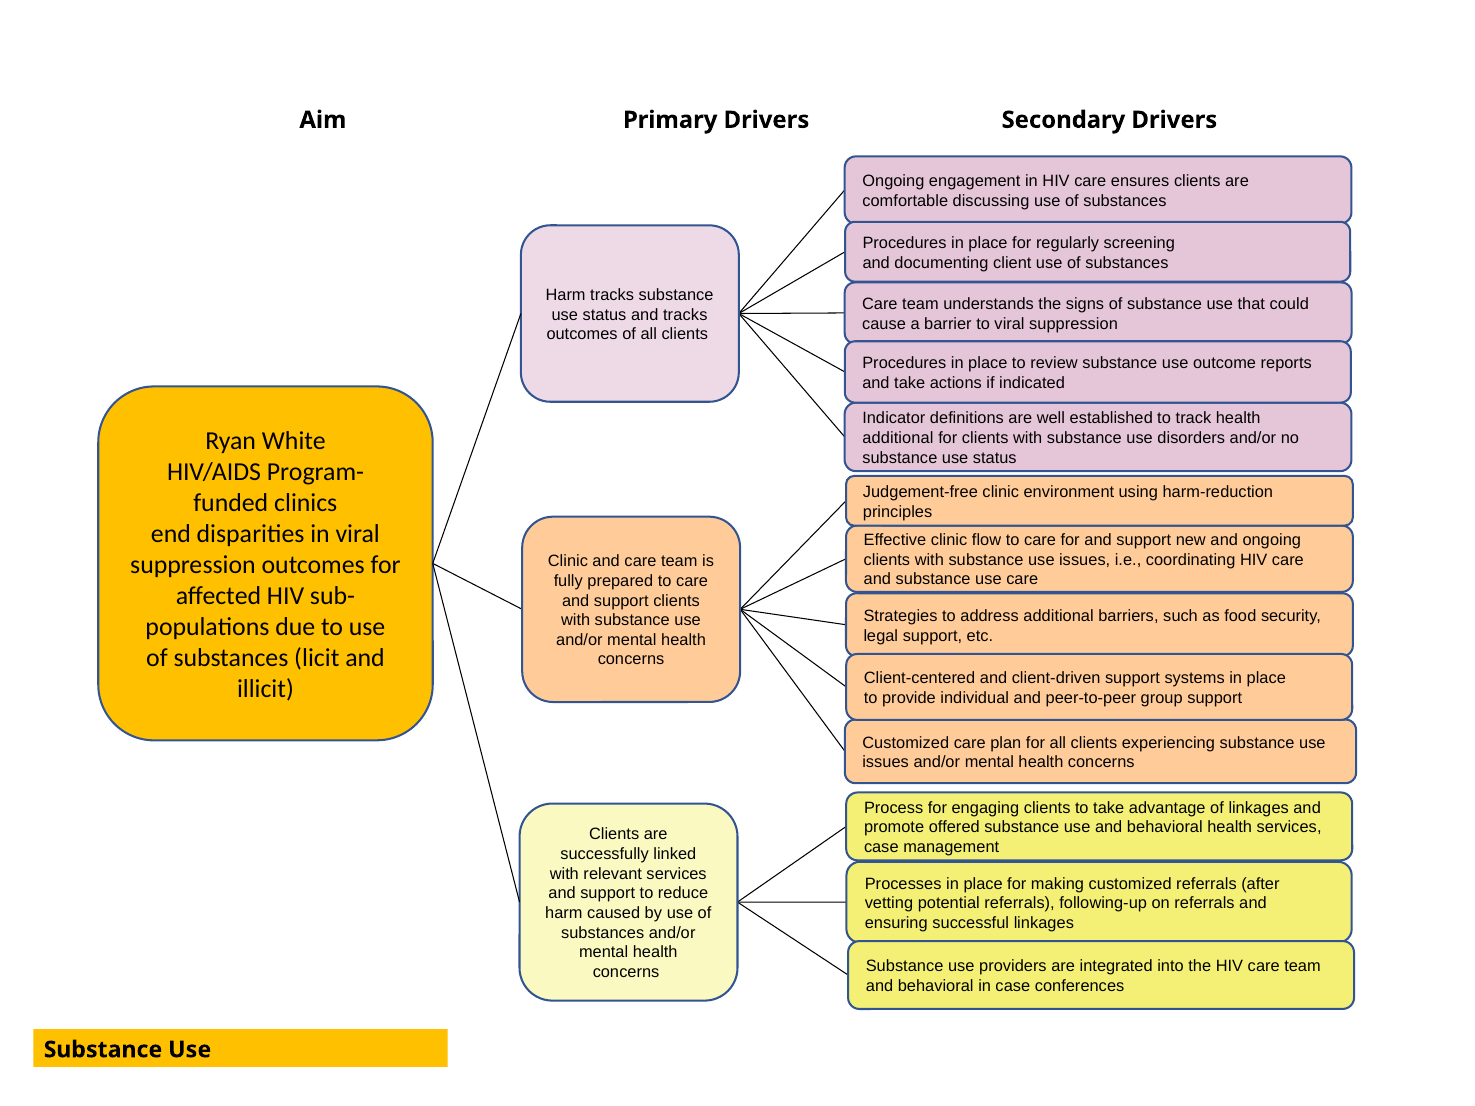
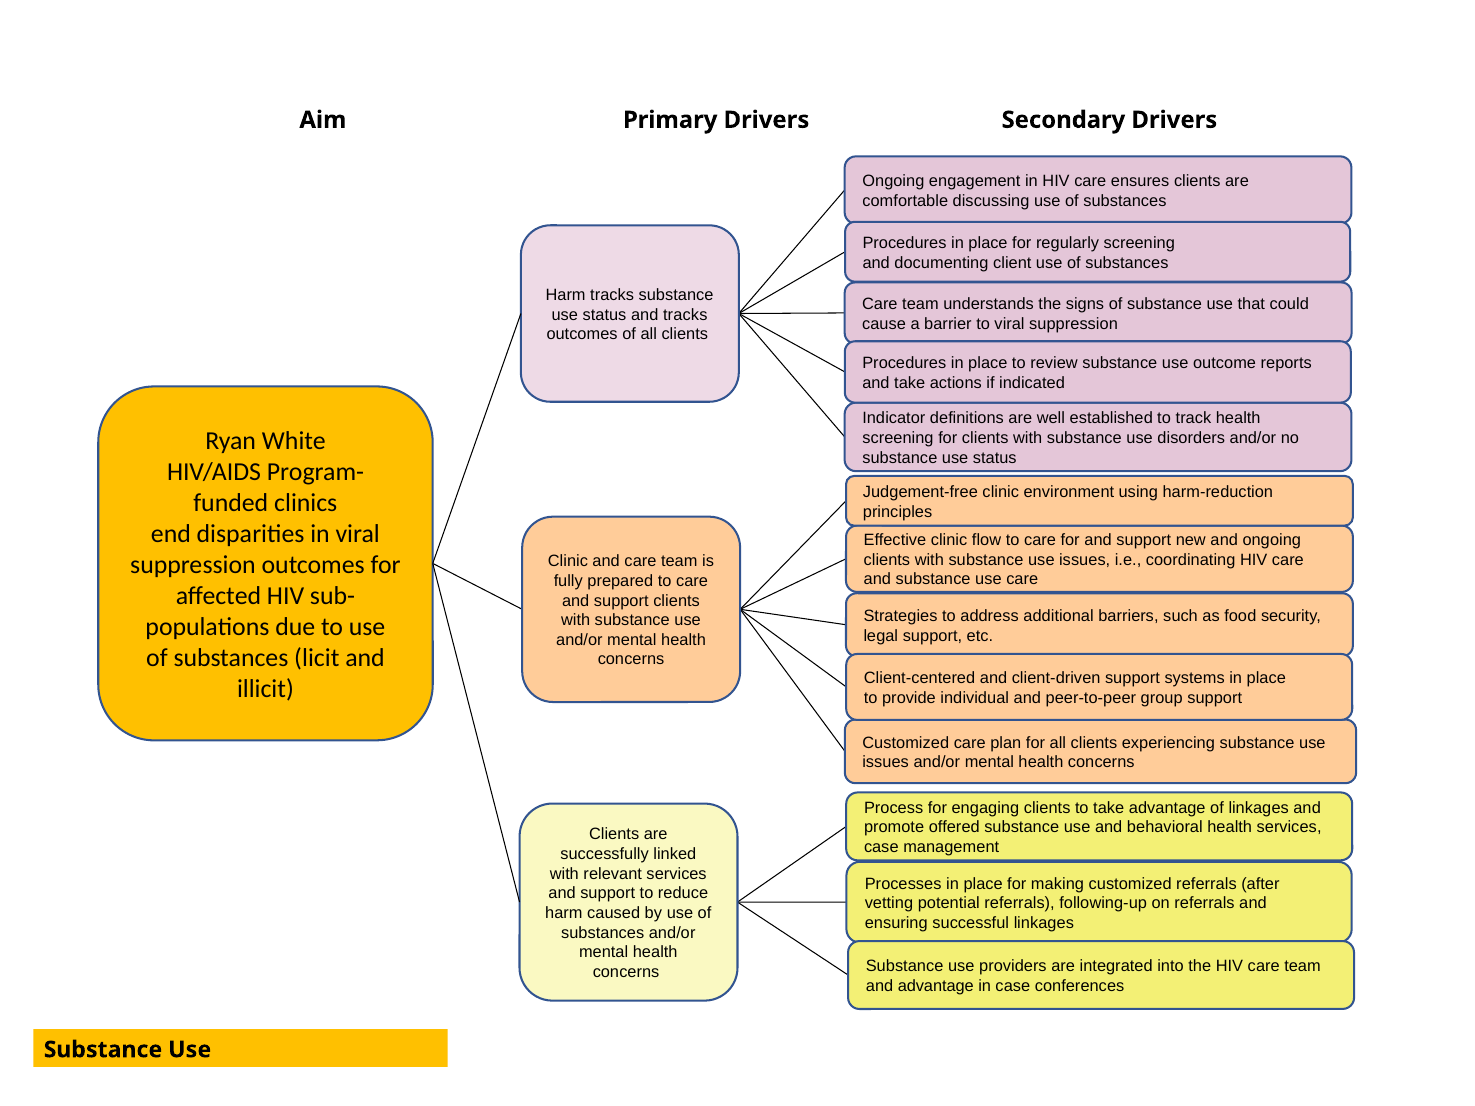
additional at (898, 438): additional -> screening
behavioral at (936, 986): behavioral -> advantage
